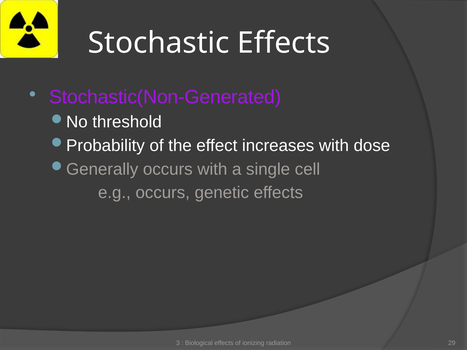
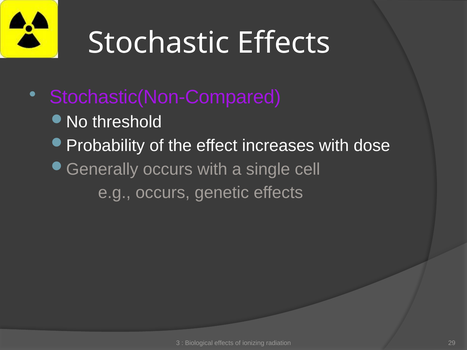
Stochastic(Non-Generated: Stochastic(Non-Generated -> Stochastic(Non-Compared
